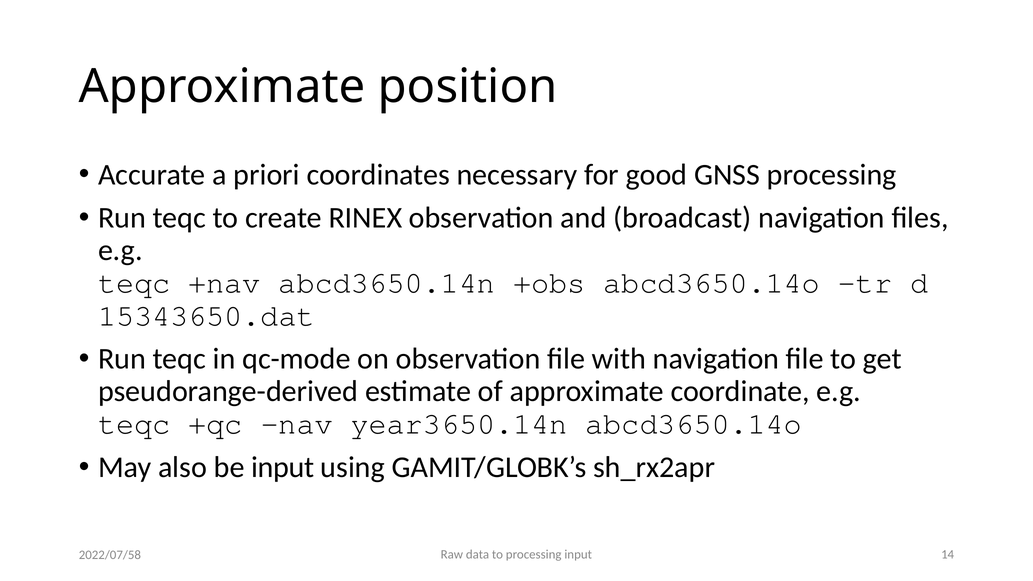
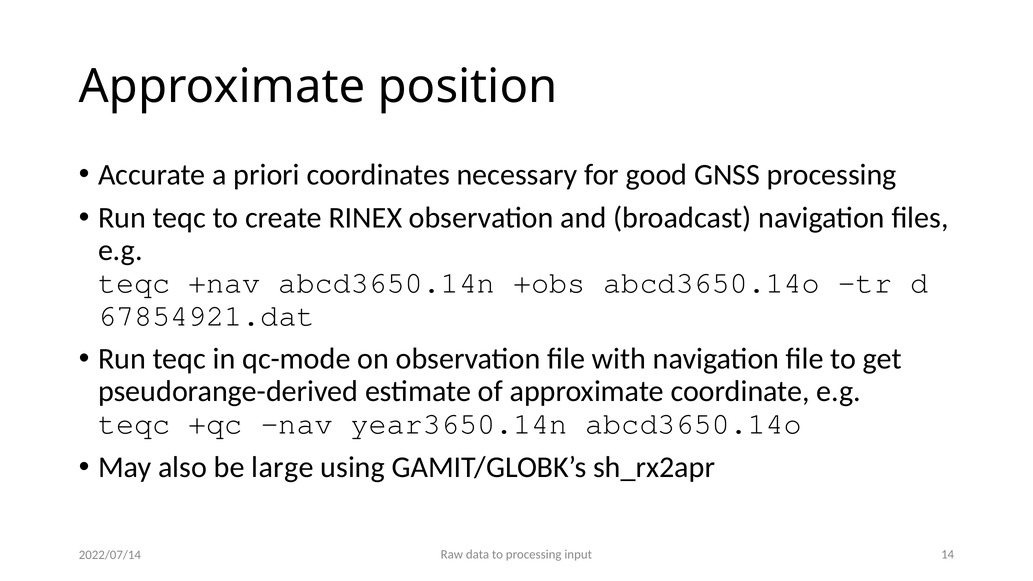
15343650.dat: 15343650.dat -> 67854921.dat
be input: input -> large
2022/07/58: 2022/07/58 -> 2022/07/14
